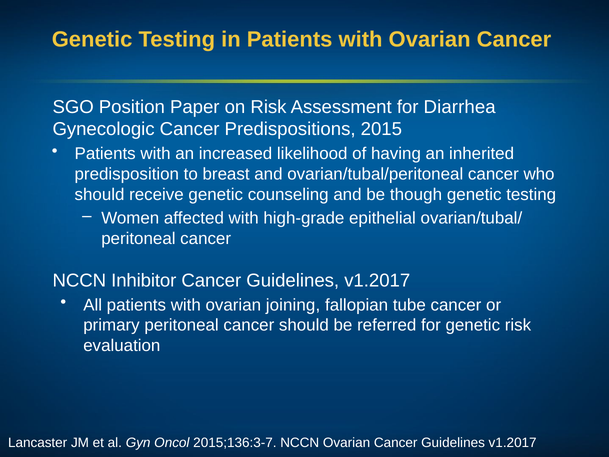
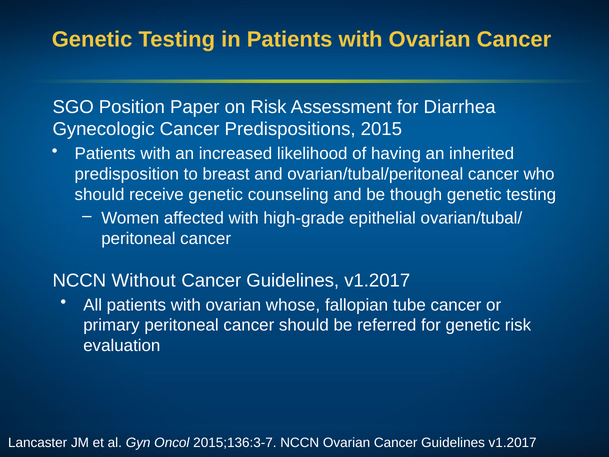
Inhibitor: Inhibitor -> Without
joining: joining -> whose
